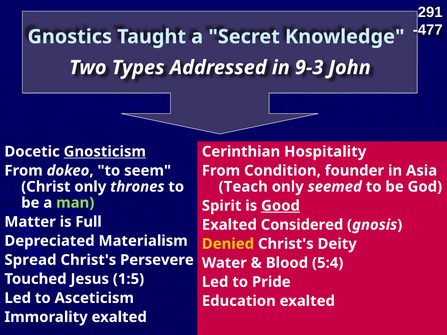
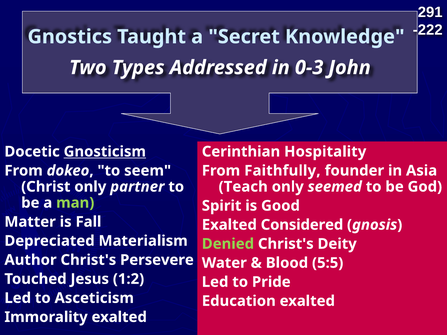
-477: -477 -> -222
9-3: 9-3 -> 0-3
Condition: Condition -> Faithfully
thrones: thrones -> partner
Good underline: present -> none
Full: Full -> Fall
Denied colour: yellow -> light green
Spread: Spread -> Author
5:4: 5:4 -> 5:5
1:5: 1:5 -> 1:2
